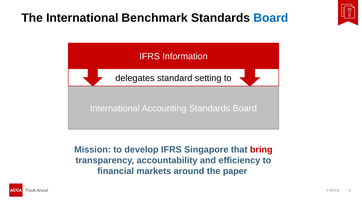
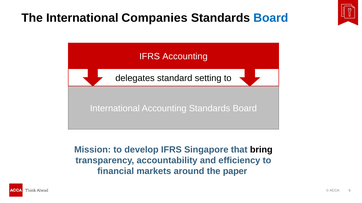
Benchmark: Benchmark -> Companies
IFRS Information: Information -> Accounting
bring colour: red -> black
